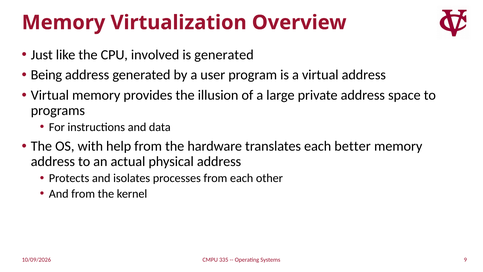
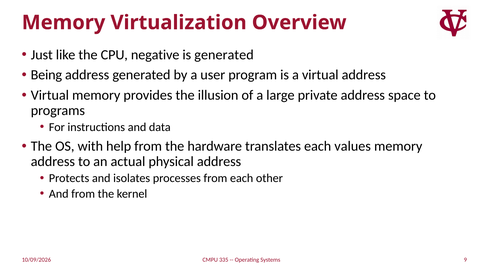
involved: involved -> negative
better: better -> values
